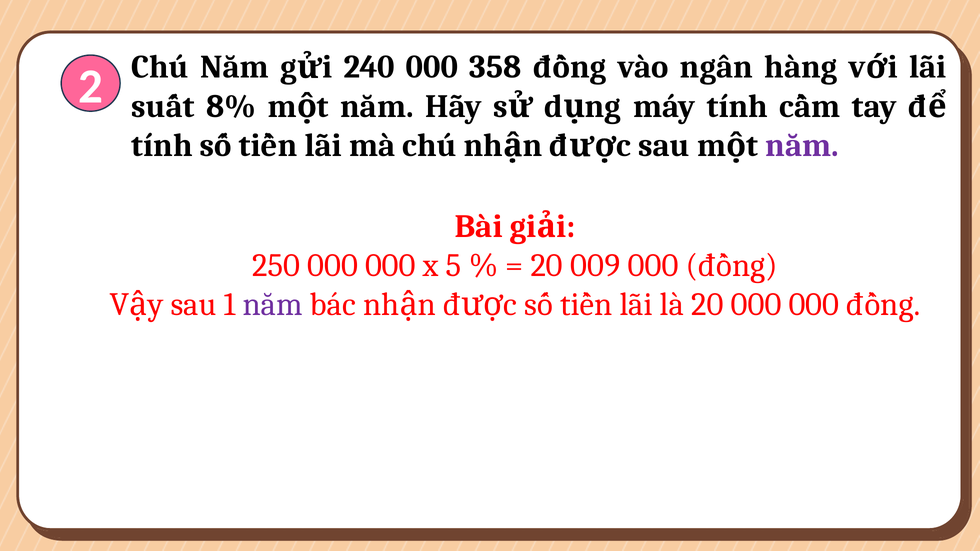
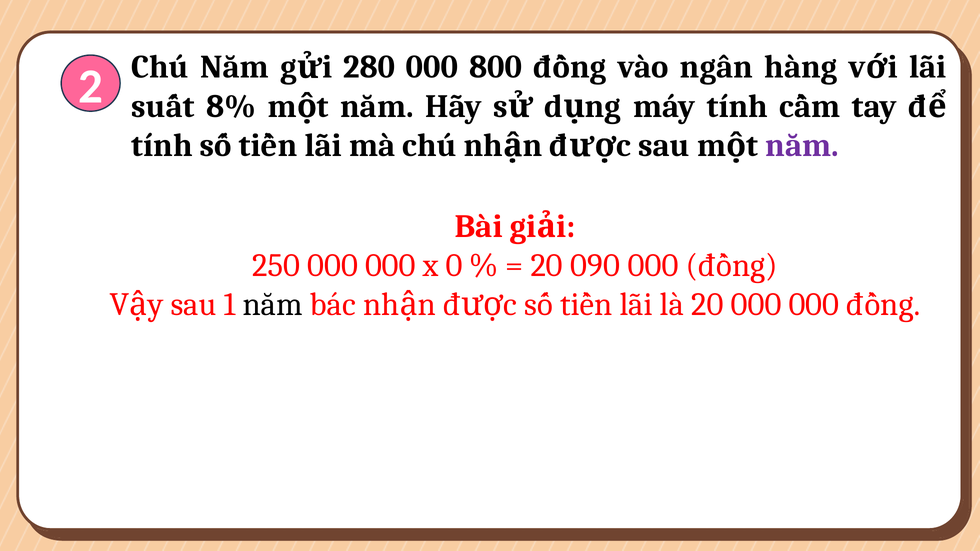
240: 240 -> 280
358: 358 -> 800
5: 5 -> 0
009: 009 -> 090
năm at (273, 305) colour: purple -> black
